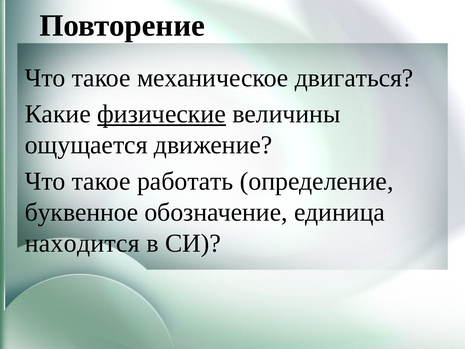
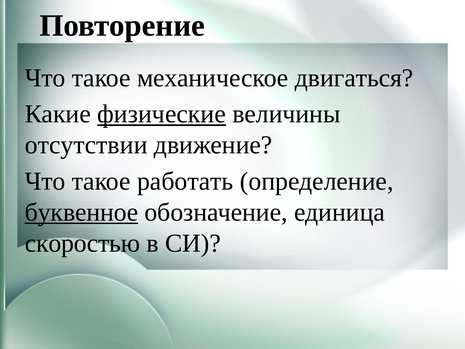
ощущается: ощущается -> отсутствии
буквенное underline: none -> present
находится: находится -> скоростью
